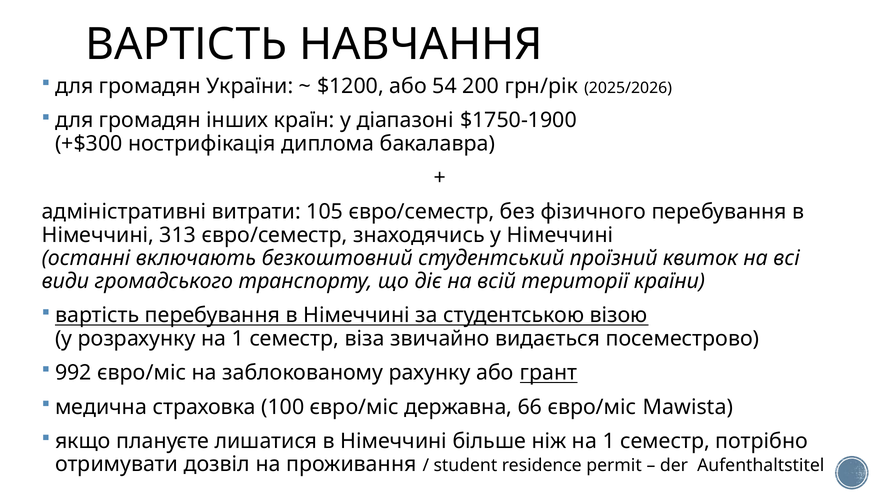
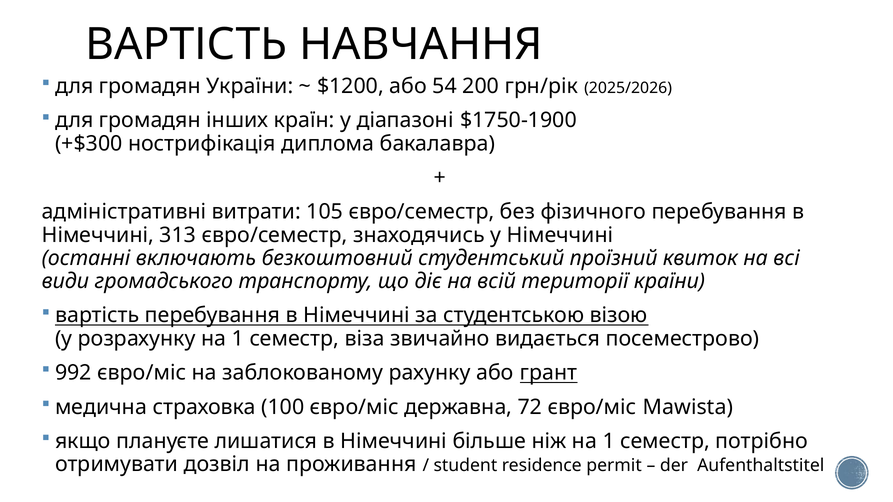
66: 66 -> 72
